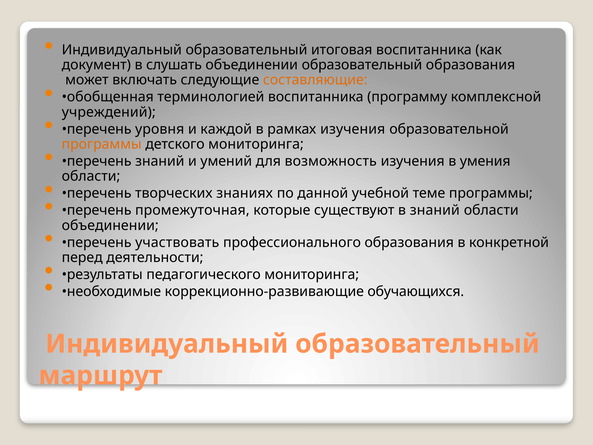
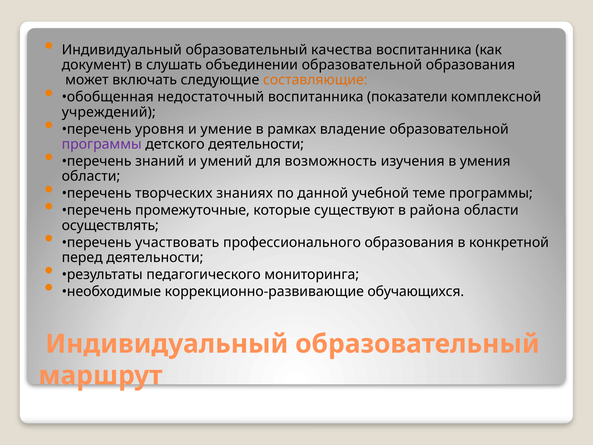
итоговая: итоговая -> качества
объединении образовательный: образовательный -> образовательной
терминологией: терминологией -> недостаточный
программу: программу -> показатели
каждой: каждой -> умение
рамках изучения: изучения -> владение
программы at (102, 144) colour: orange -> purple
детского мониторинга: мониторинга -> деятельности
промежуточная: промежуточная -> промежуточные
в знаний: знаний -> района
объединении at (110, 225): объединении -> осуществлять
